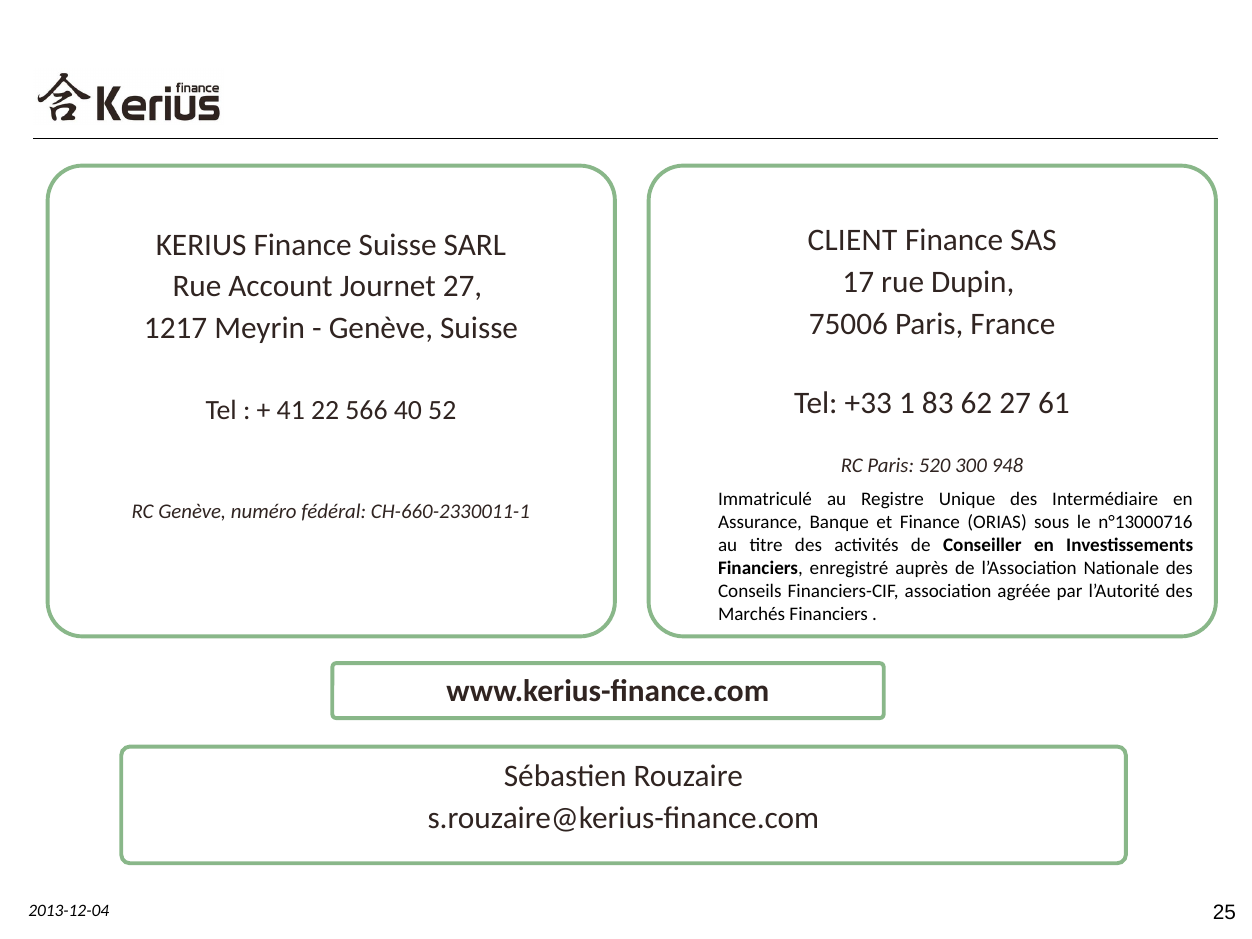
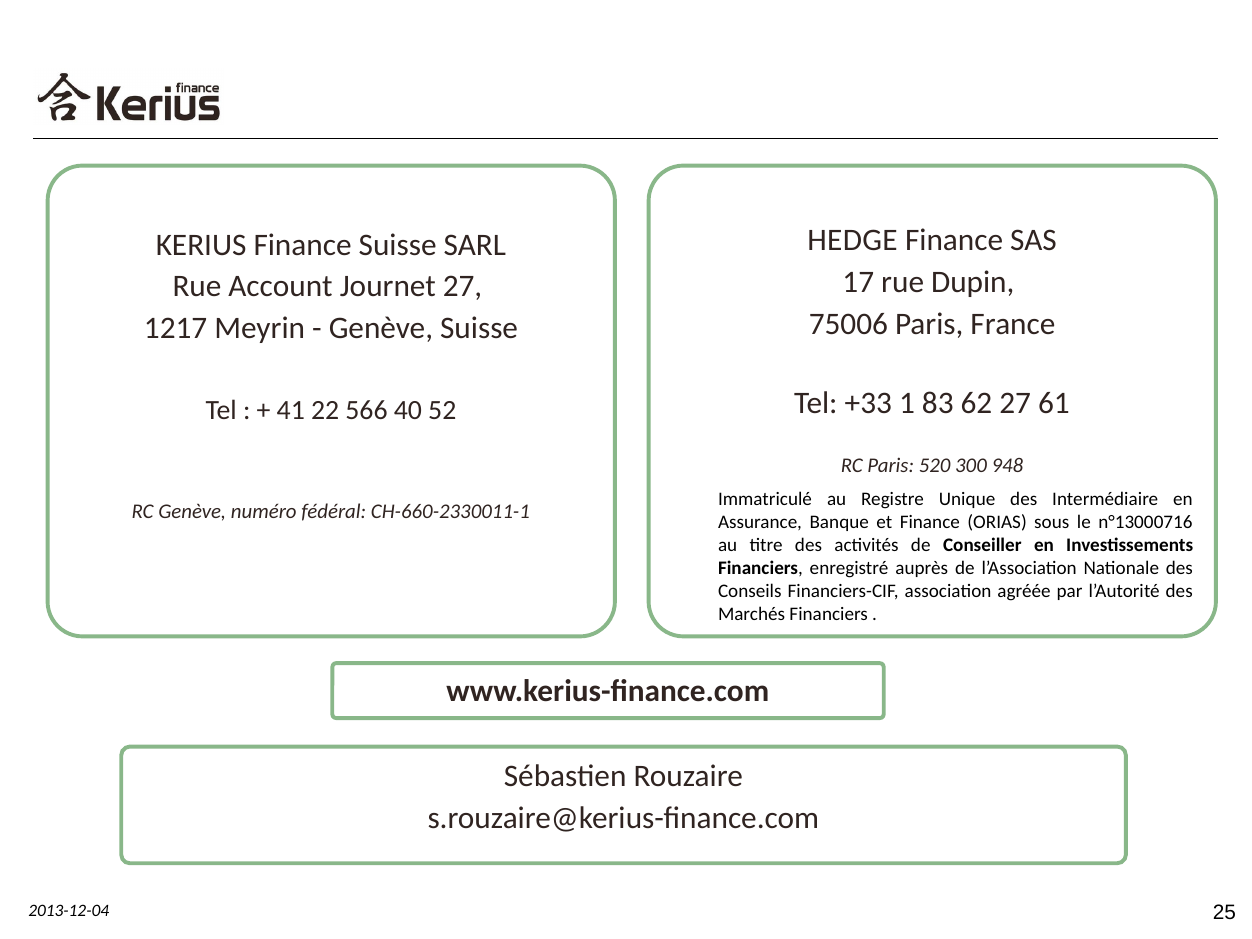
CLIENT: CLIENT -> HEDGE
